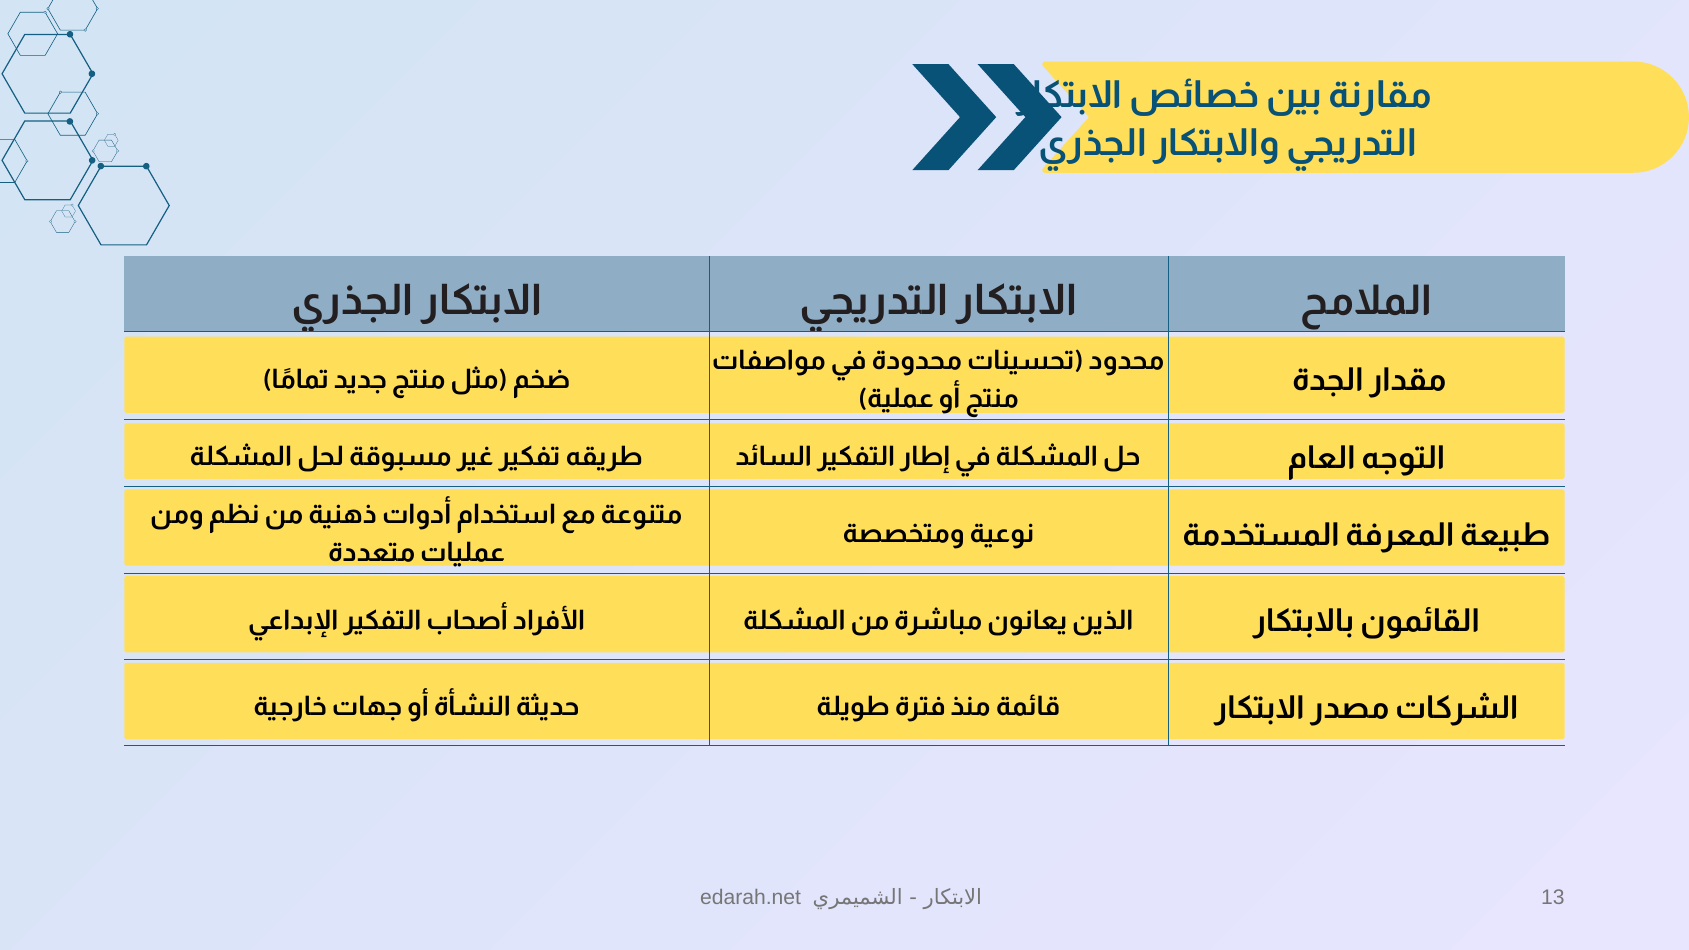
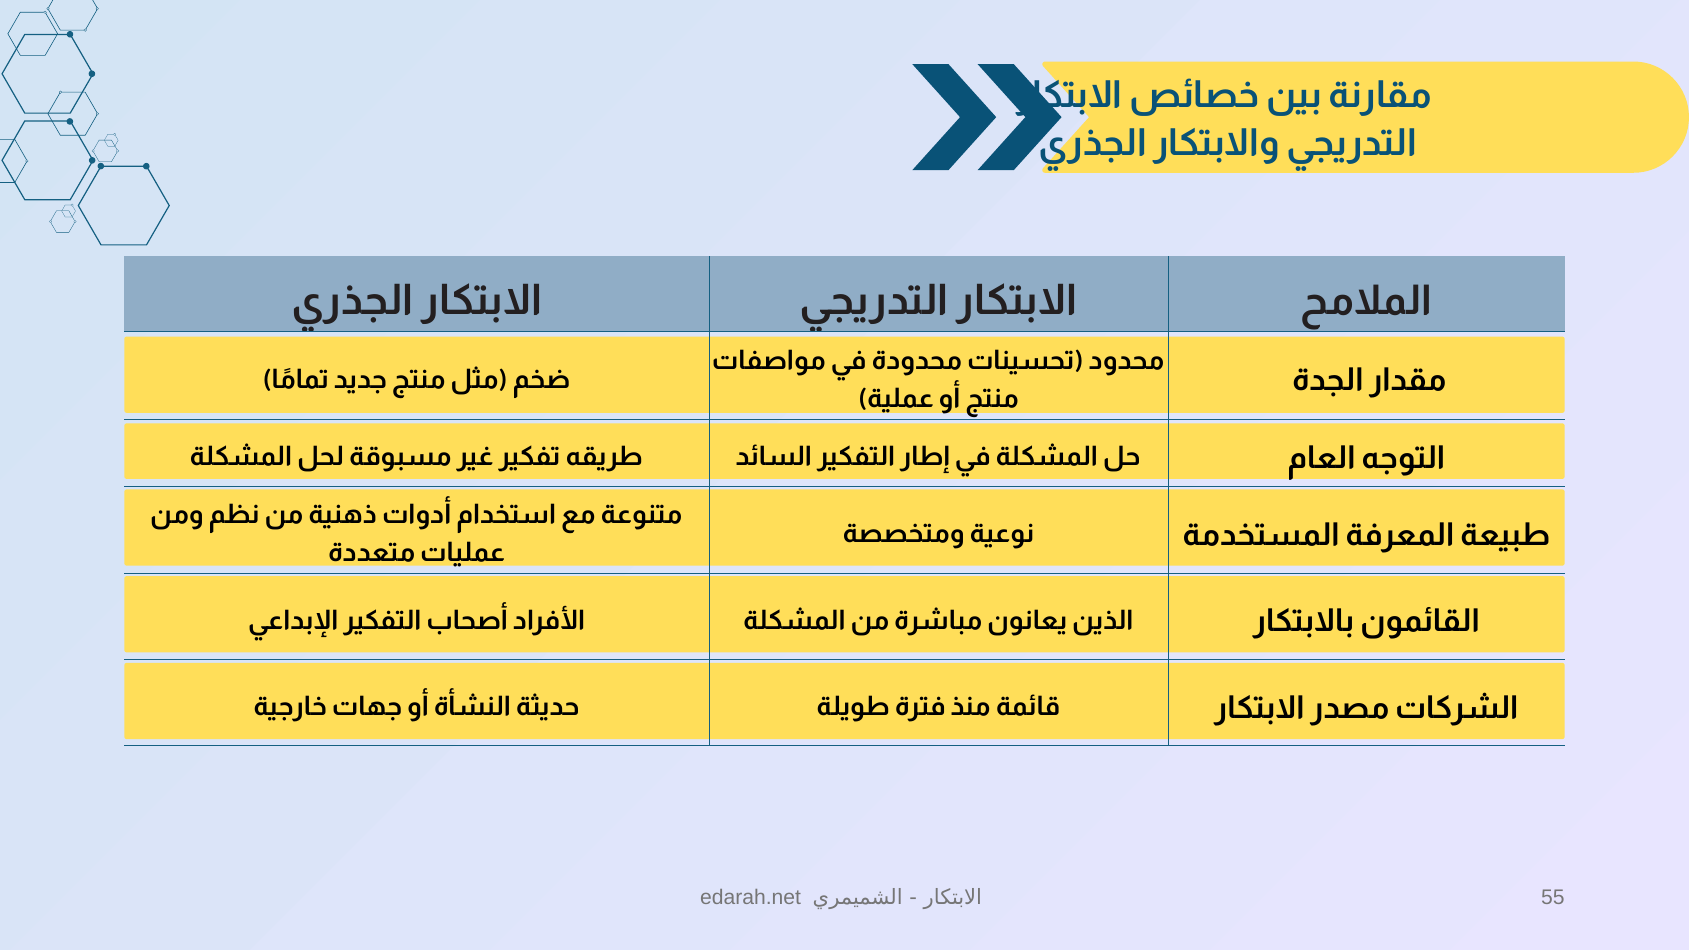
13: 13 -> 55
